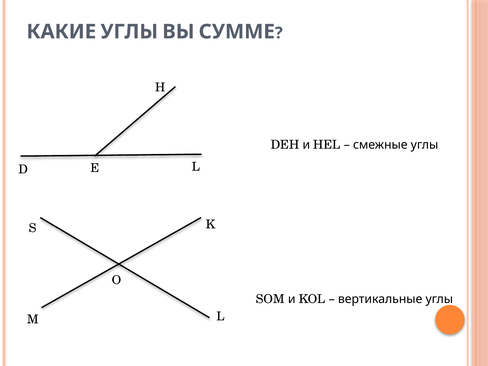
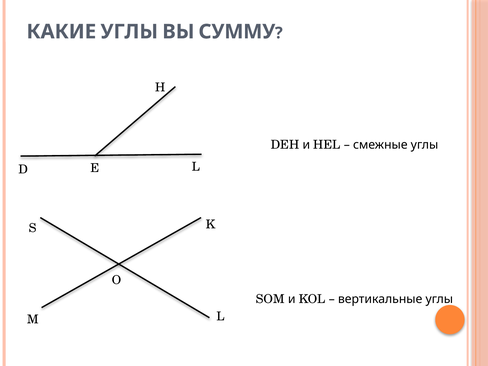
СУММЕ: СУММЕ -> СУММУ
